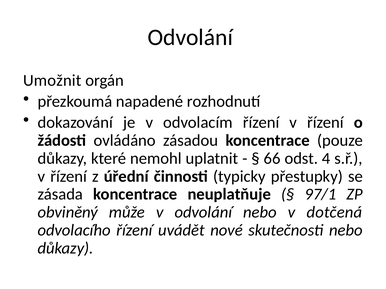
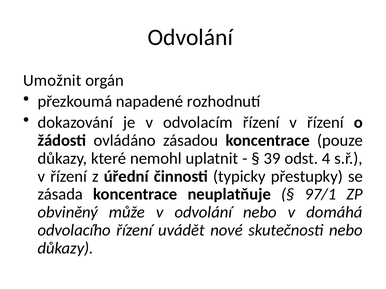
66: 66 -> 39
dotčená: dotčená -> domáhá
